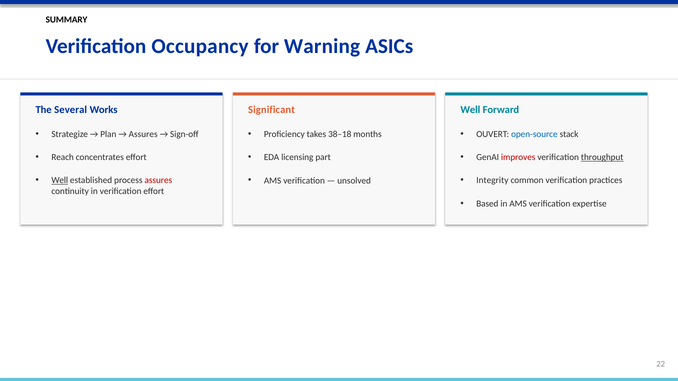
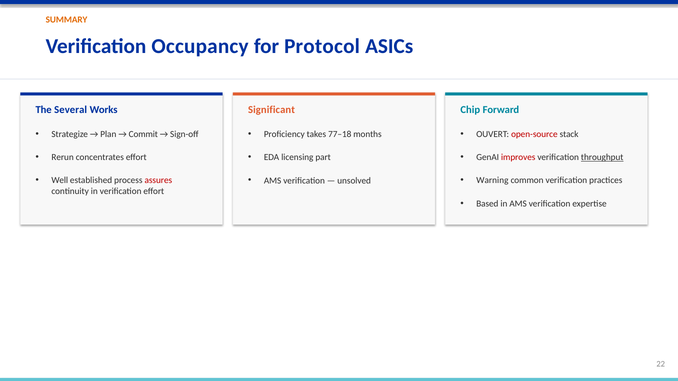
SUMMARY colour: black -> orange
Warning: Warning -> Protocol
Well at (470, 110): Well -> Chip
Assures at (143, 134): Assures -> Commit
open-source colour: blue -> red
38–18: 38–18 -> 77–18
Reach: Reach -> Rerun
Well at (60, 181) underline: present -> none
Integrity: Integrity -> Warning
